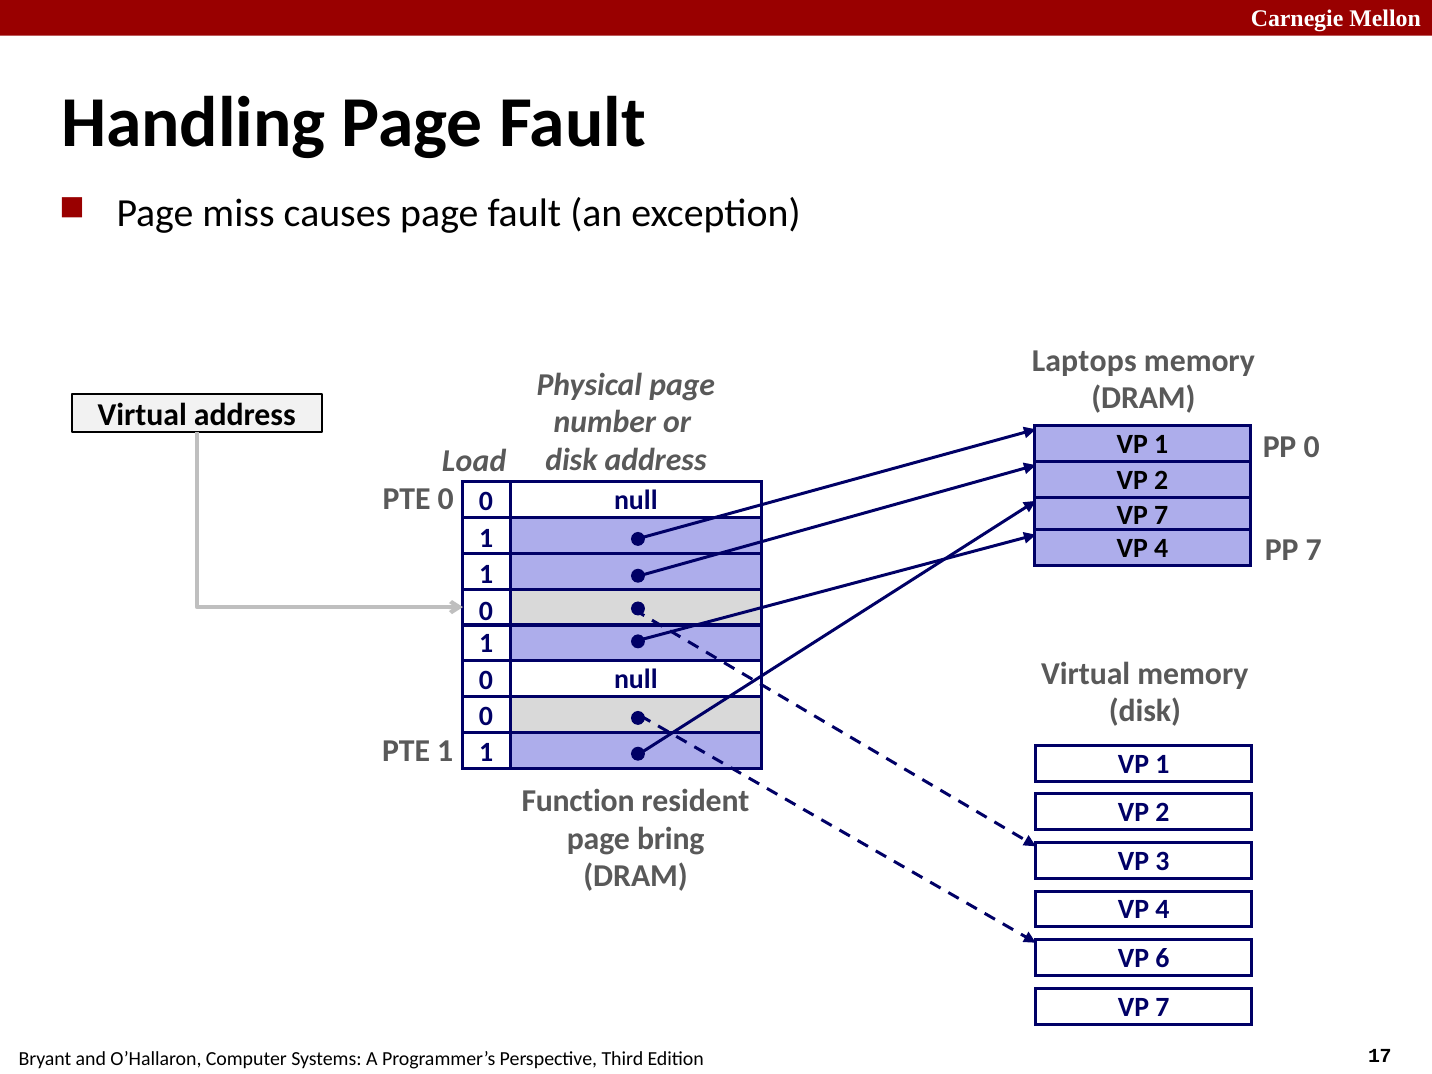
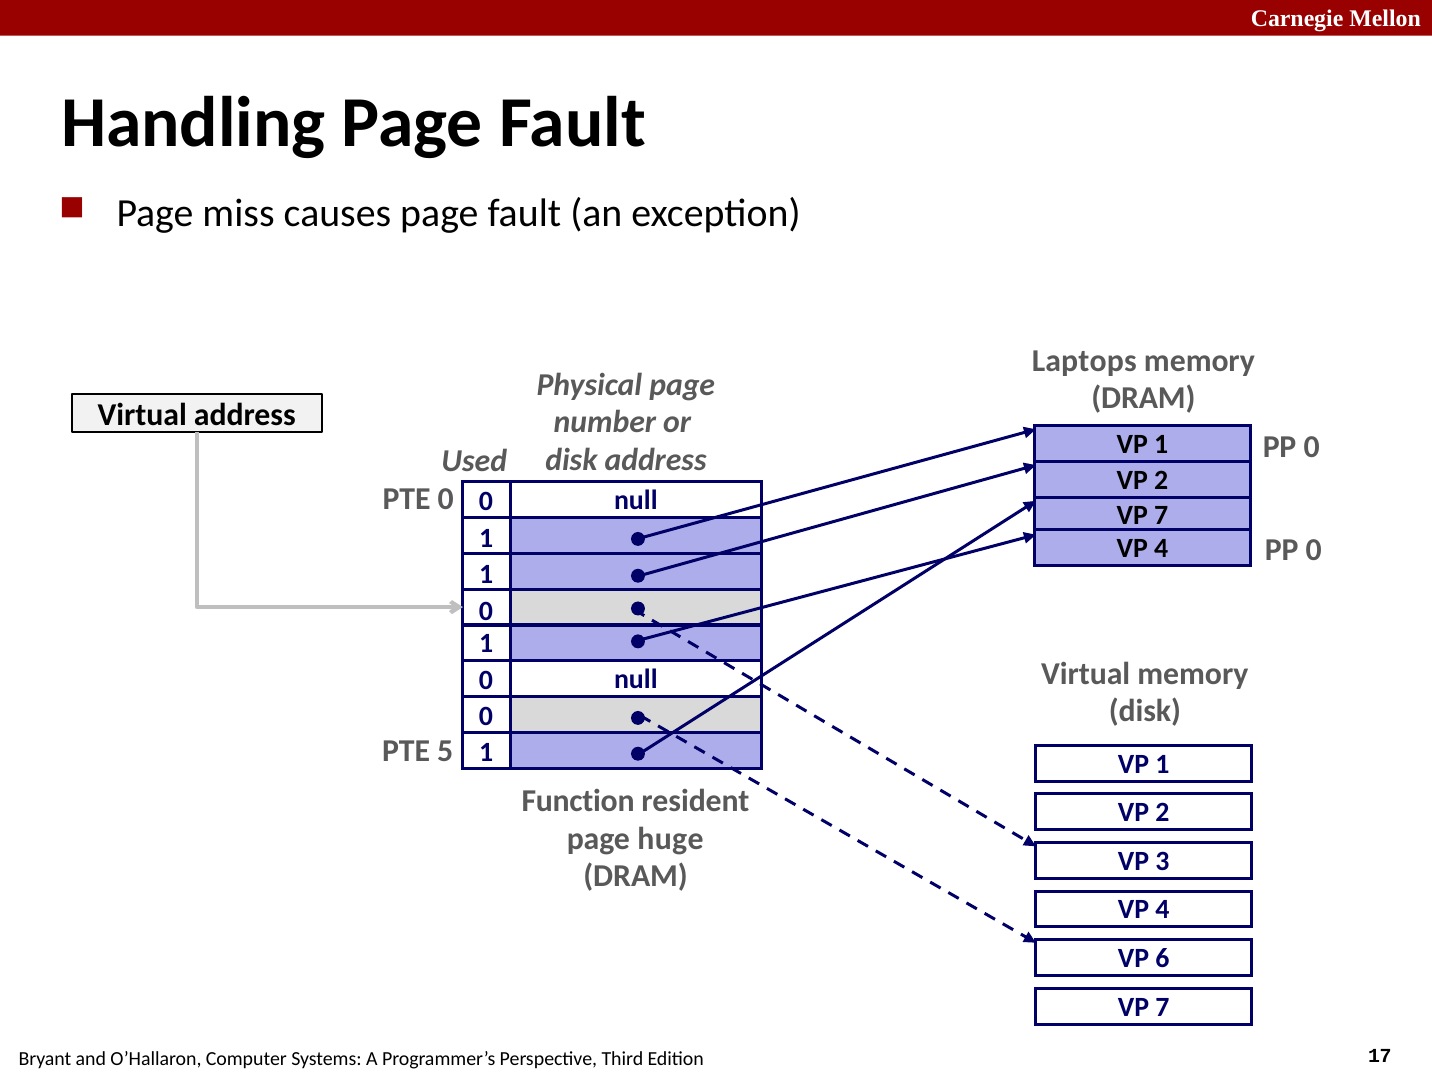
Load: Load -> Used
7 at (1314, 550): 7 -> 0
PTE 1: 1 -> 5
bring: bring -> huge
